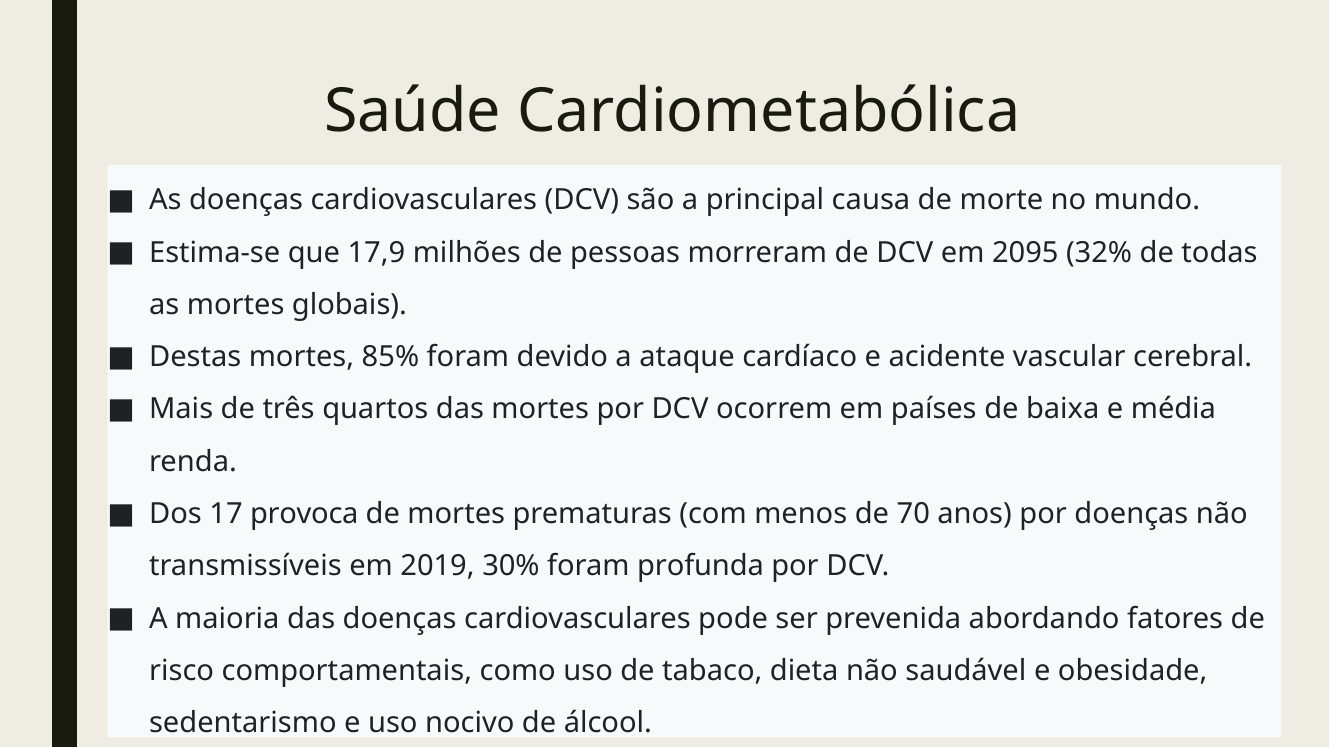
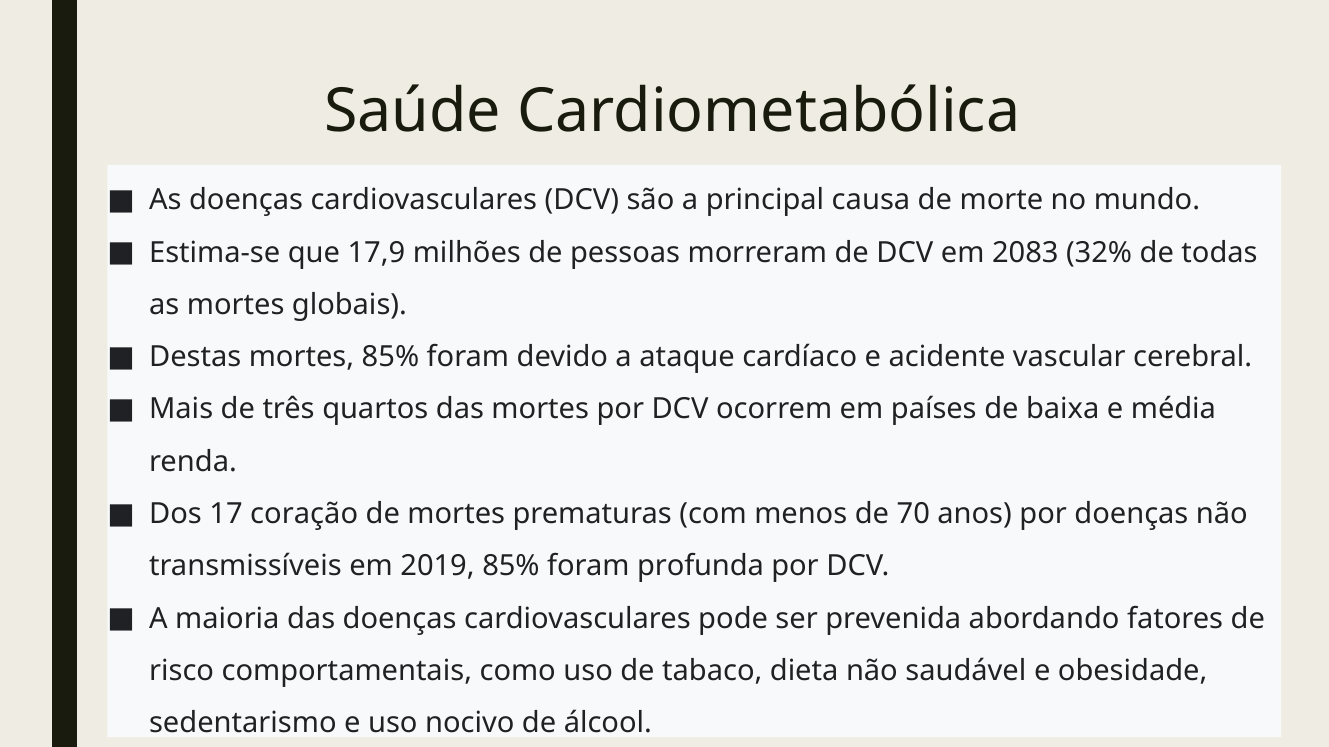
2095: 2095 -> 2083
provoca: provoca -> coração
2019 30%: 30% -> 85%
